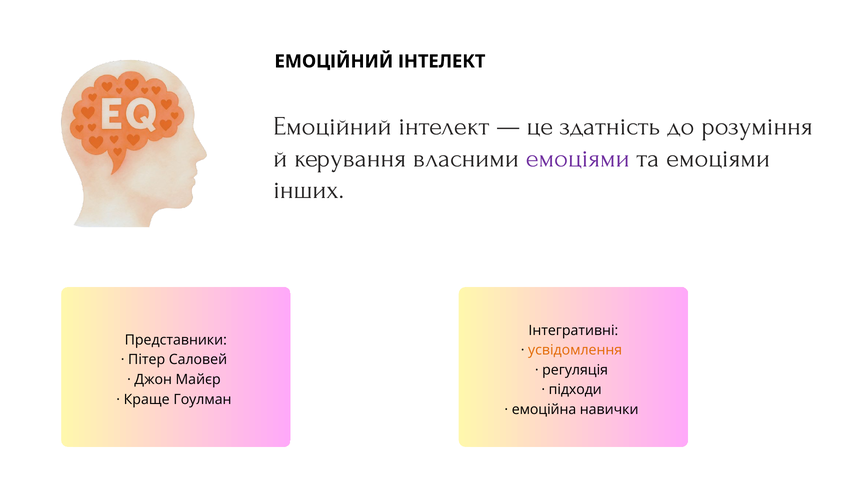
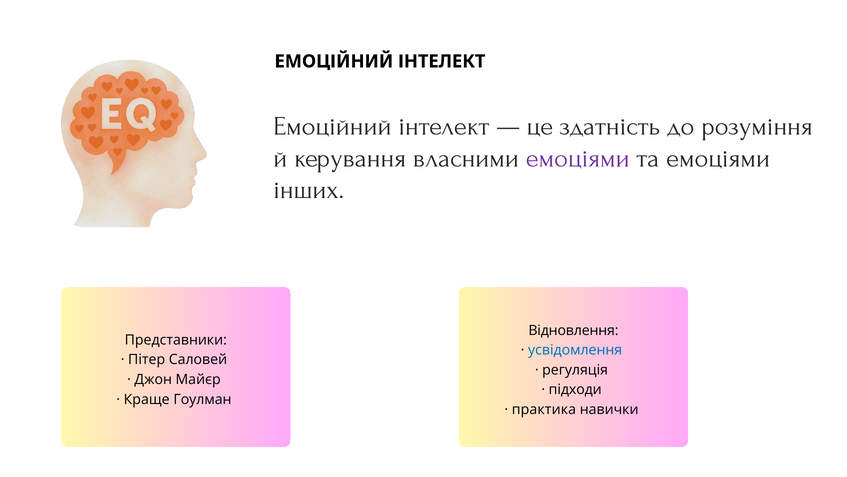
Інтегративні: Інтегративні -> Відновлення
усвідомлення colour: orange -> blue
емоційна: емоційна -> практика
